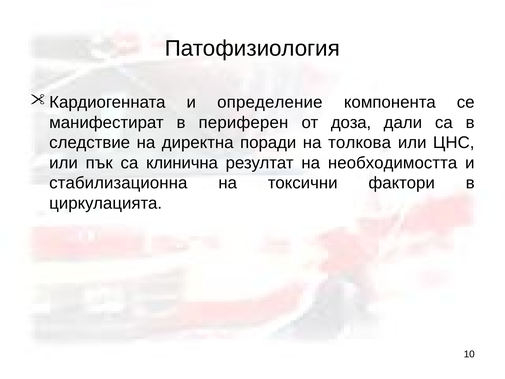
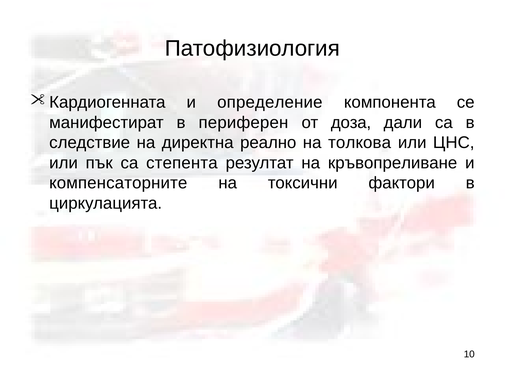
поради: поради -> реално
клинична: клинична -> степента
необходимостта: необходимостта -> кръвопреливане
стабилизационна: стабилизационна -> компенсаторните
